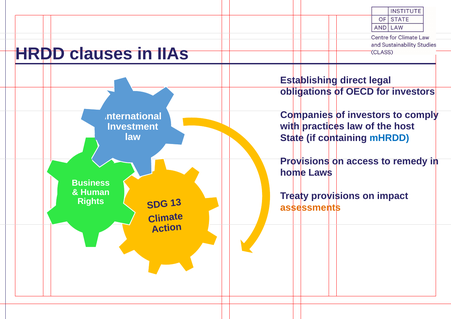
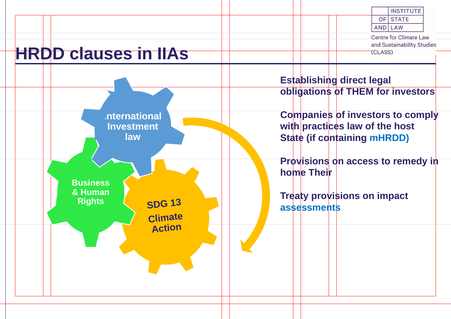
OECD: OECD -> THEM
Laws: Laws -> Their
assessments colour: orange -> blue
